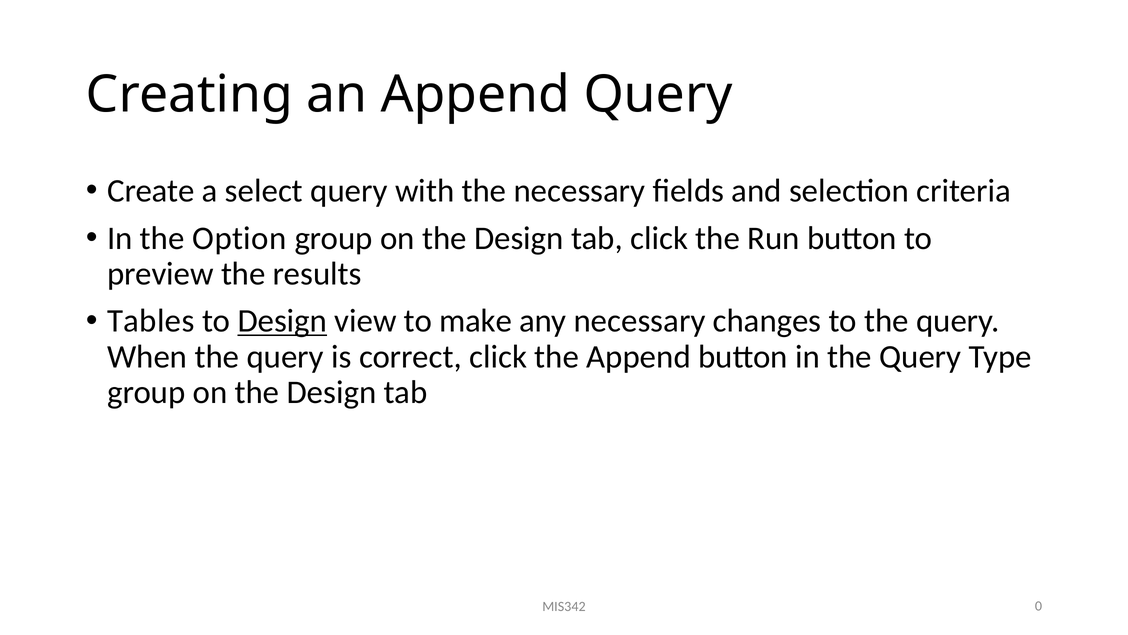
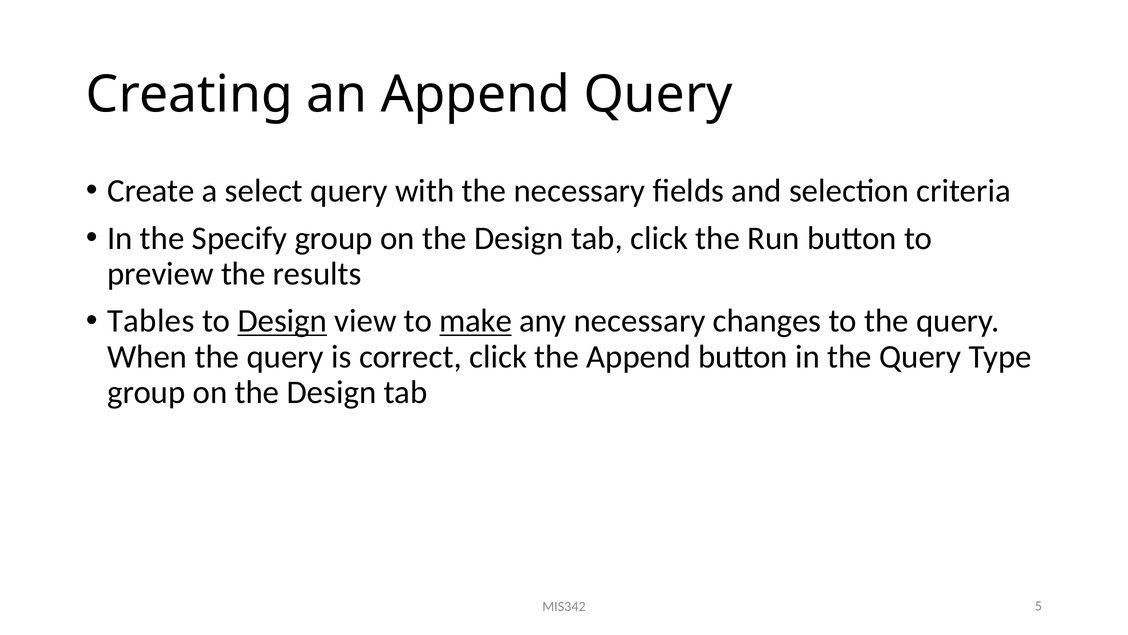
Option: Option -> Specify
make underline: none -> present
0: 0 -> 5
